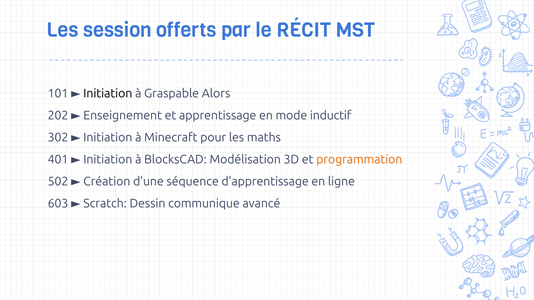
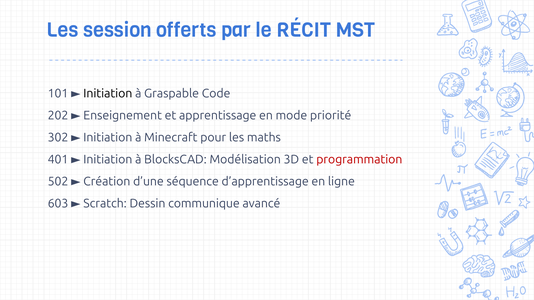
Alors: Alors -> Code
inductif: inductif -> priorité
programmation colour: orange -> red
